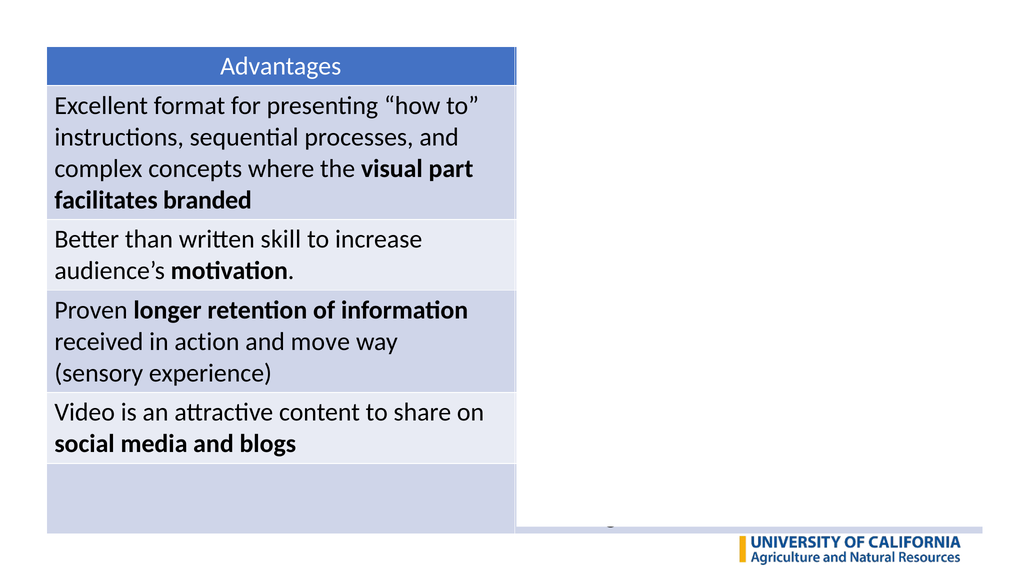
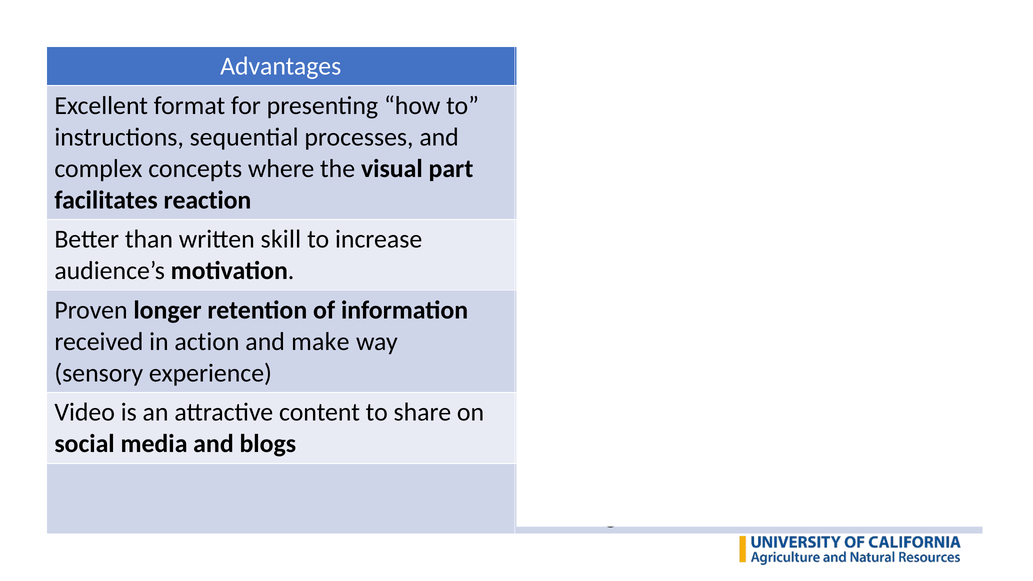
branded: branded -> reaction
and move: move -> make
